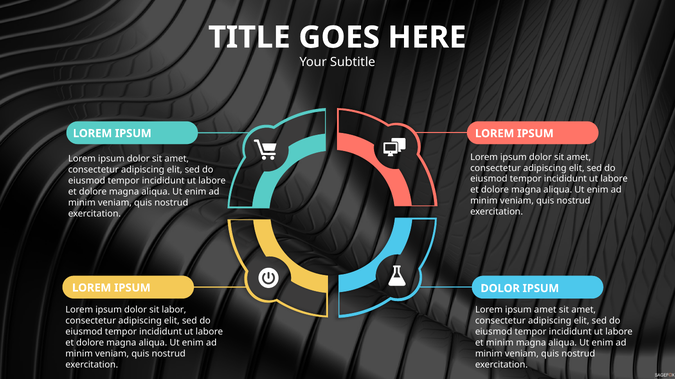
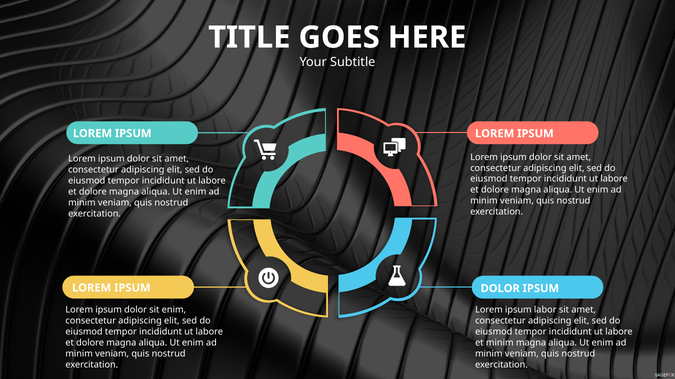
sit labor: labor -> enim
ipsum amet: amet -> labor
